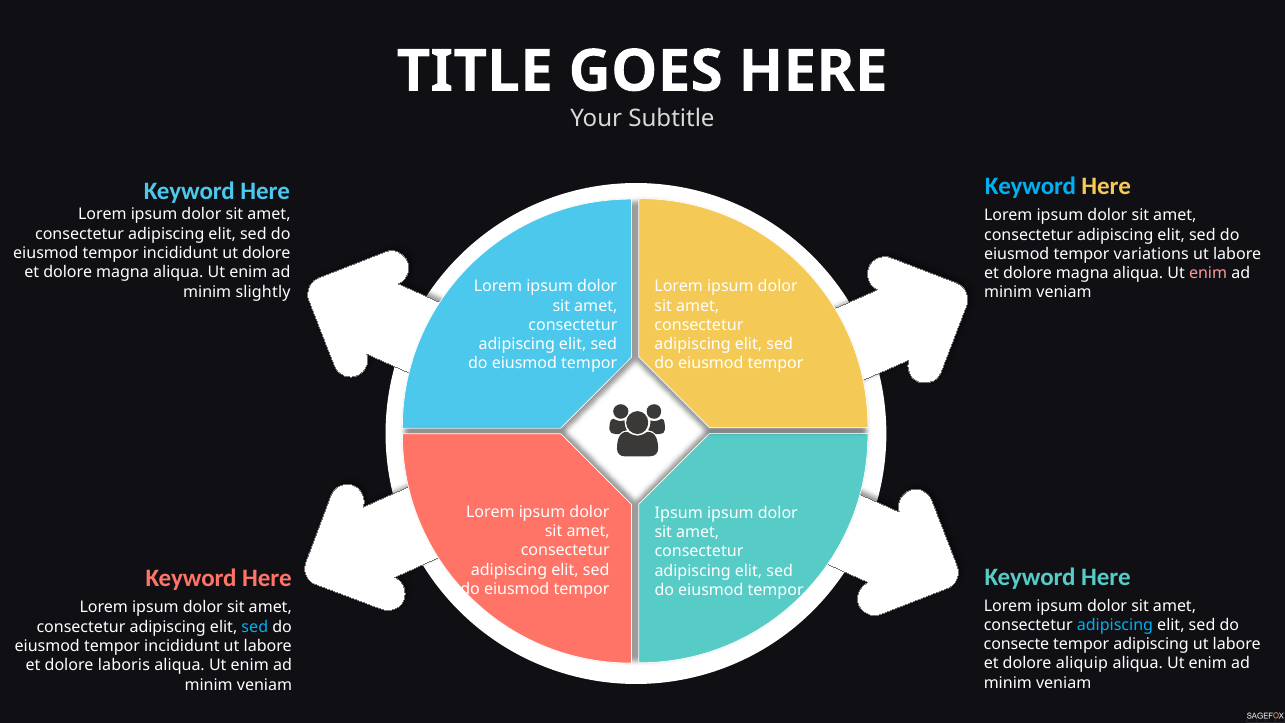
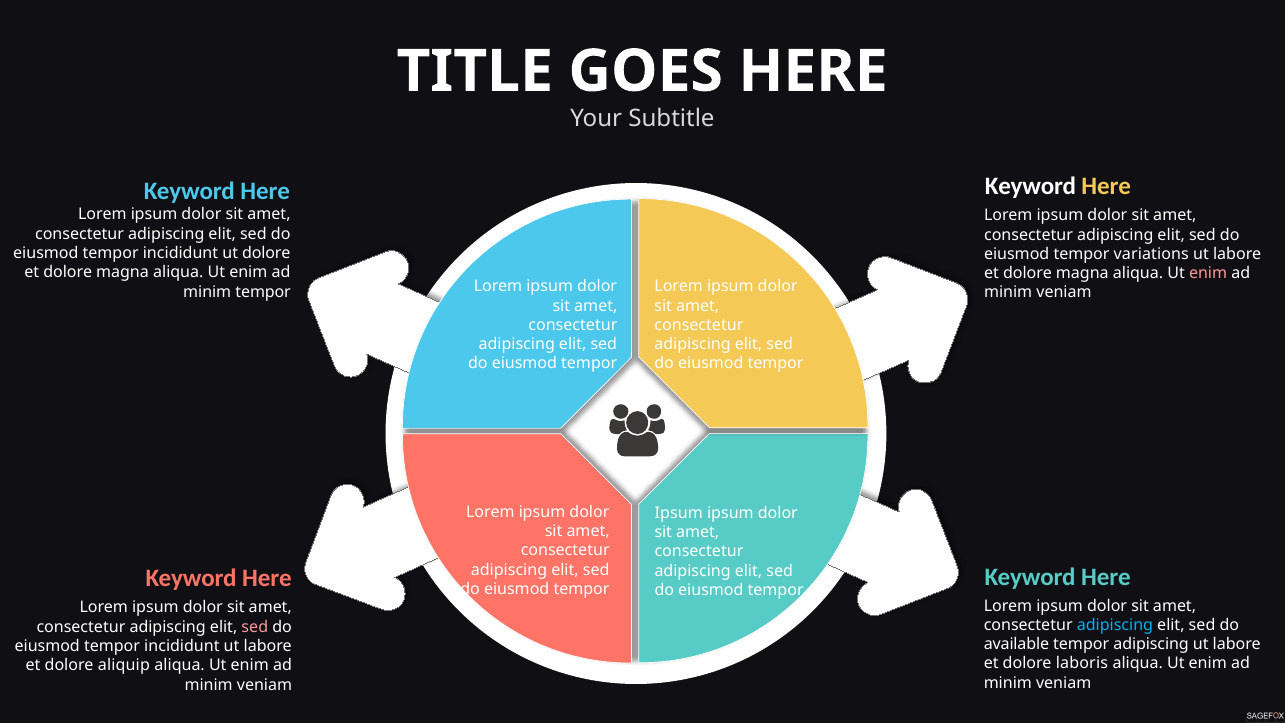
Keyword at (1031, 187) colour: light blue -> white
minim slightly: slightly -> tempor
sed at (255, 627) colour: light blue -> pink
consecte: consecte -> available
aliquip: aliquip -> laboris
laboris: laboris -> aliquip
